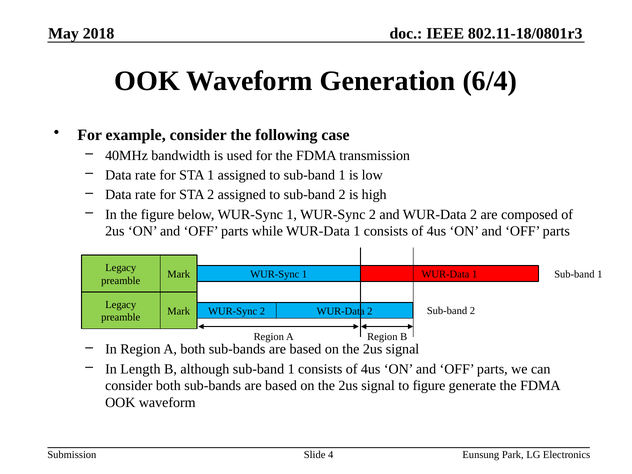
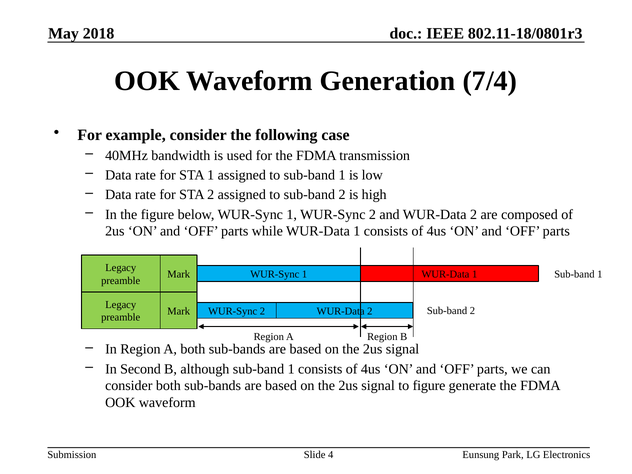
6/4: 6/4 -> 7/4
Length: Length -> Second
